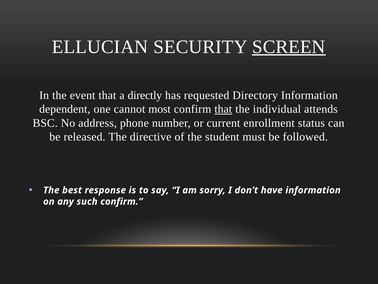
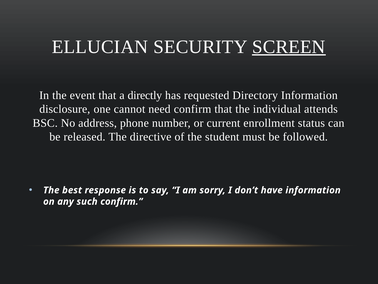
dependent: dependent -> disclosure
most: most -> need
that at (223, 109) underline: present -> none
